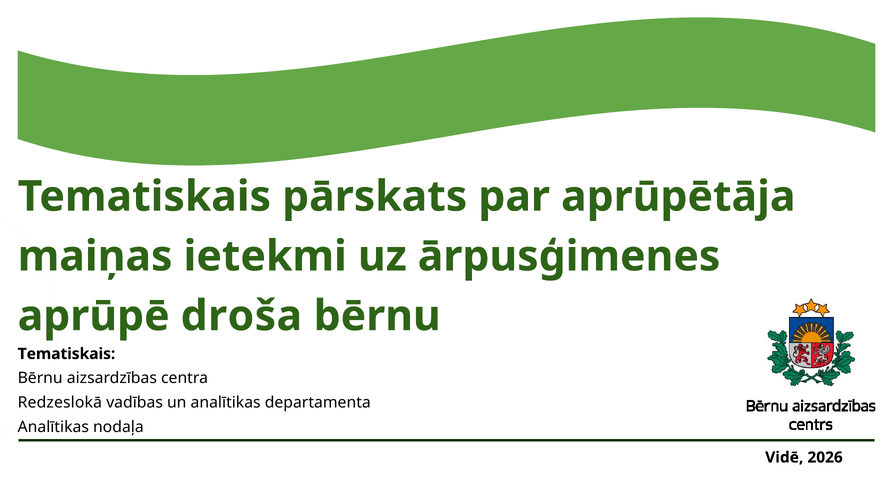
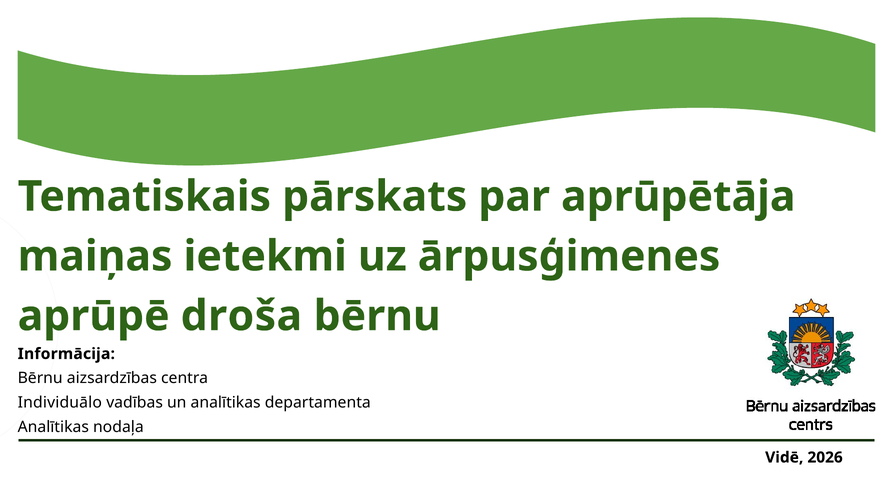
Tematiskais at (66, 354): Tematiskais -> Informācija
Redzeslokā: Redzeslokā -> Individuālo
